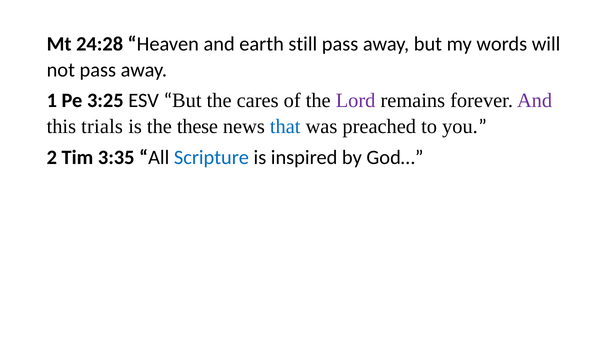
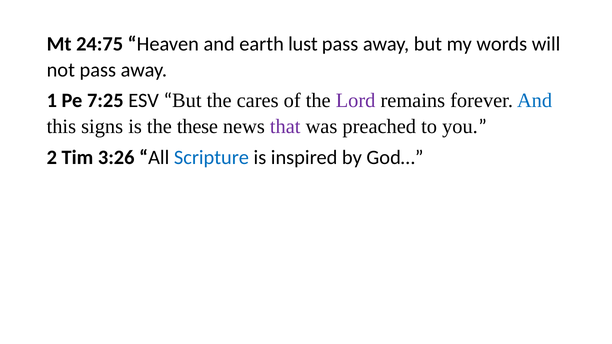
24:28: 24:28 -> 24:75
still: still -> lust
3:25: 3:25 -> 7:25
And at (535, 101) colour: purple -> blue
trials: trials -> signs
that colour: blue -> purple
3:35: 3:35 -> 3:26
